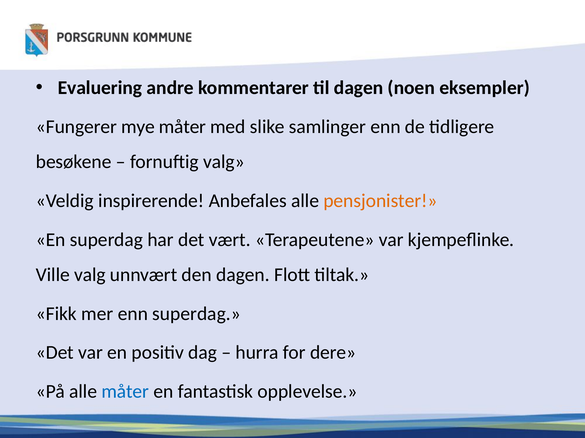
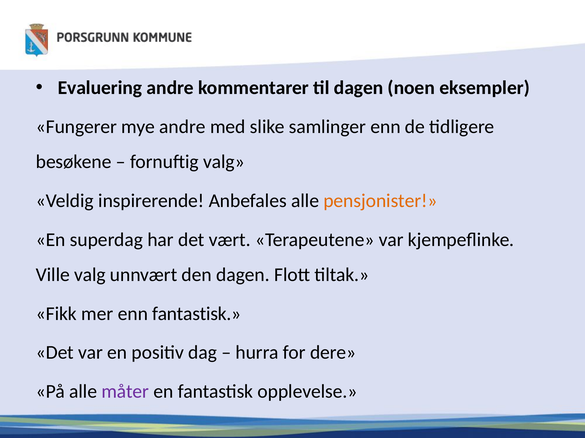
mye måter: måter -> andre
enn superdag: superdag -> fantastisk
måter at (125, 392) colour: blue -> purple
